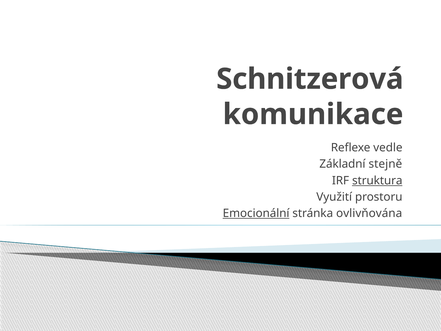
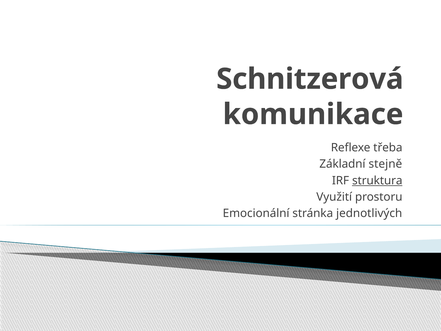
vedle: vedle -> třeba
Emocionální underline: present -> none
ovlivňována: ovlivňována -> jednotlivých
